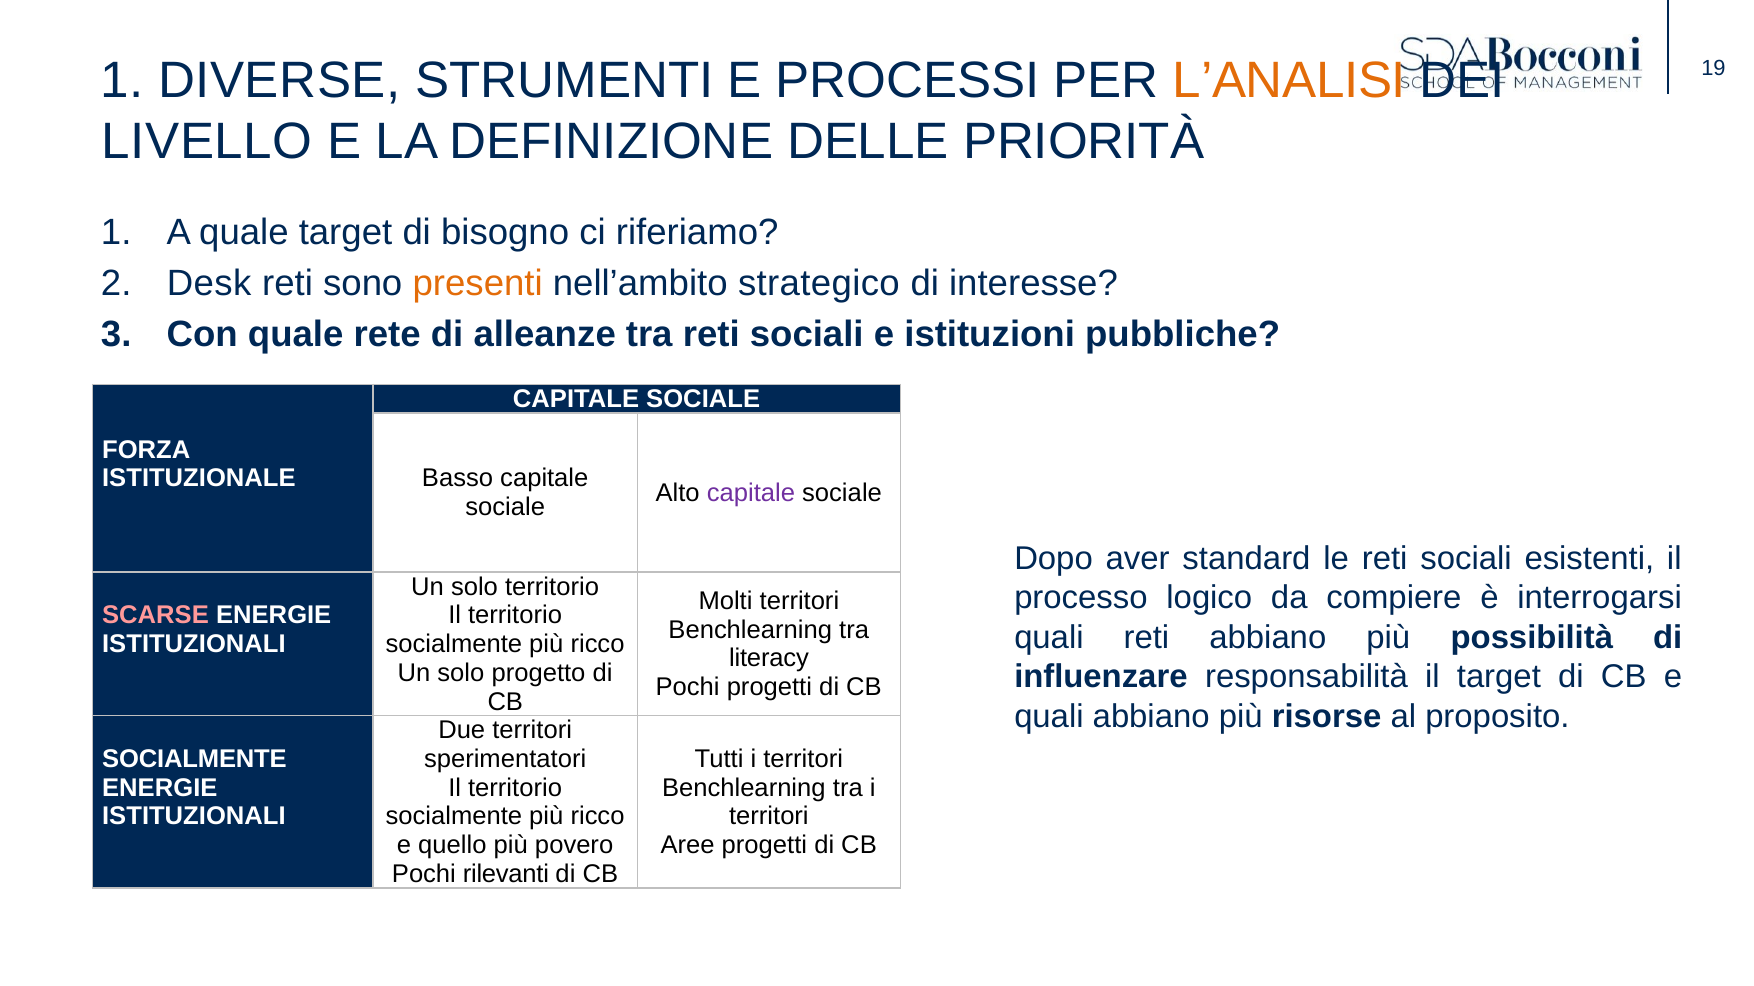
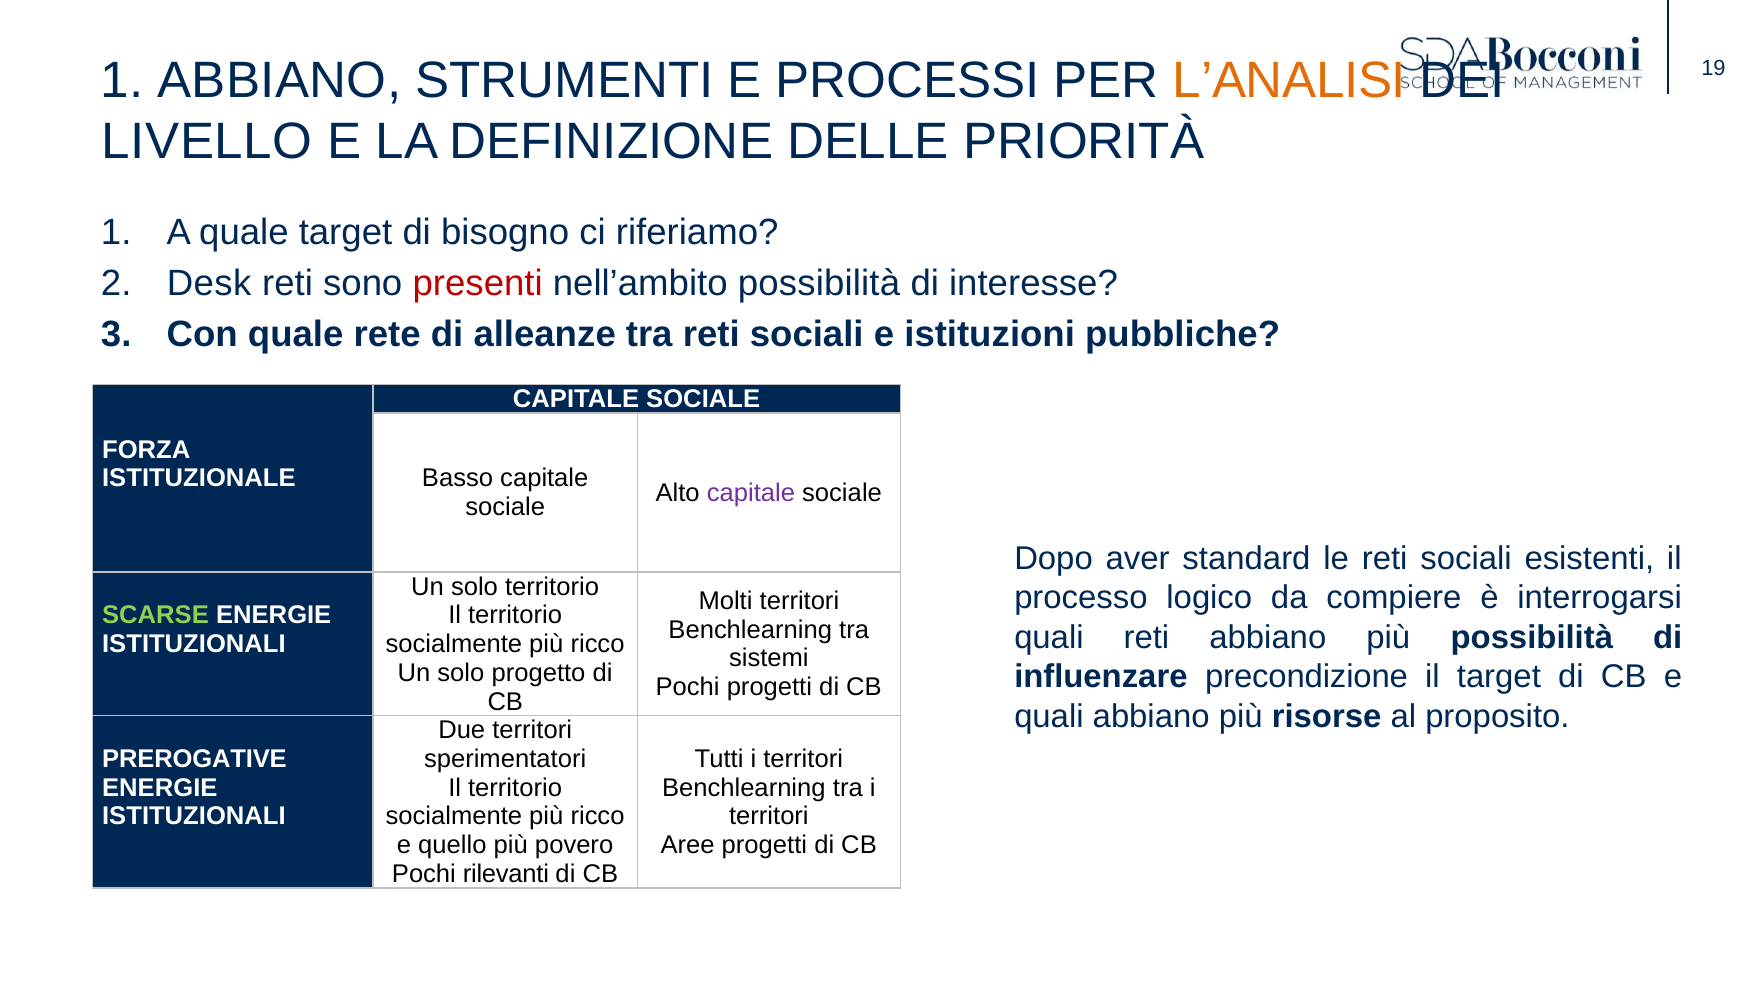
1 DIVERSE: DIVERSE -> ABBIANO
presenti colour: orange -> red
nell’ambito strategico: strategico -> possibilità
SCARSE colour: pink -> light green
literacy: literacy -> sistemi
responsabilità: responsabilità -> precondizione
SOCIALMENTE at (194, 760): SOCIALMENTE -> PREROGATIVE
